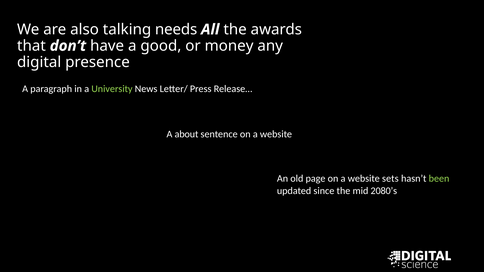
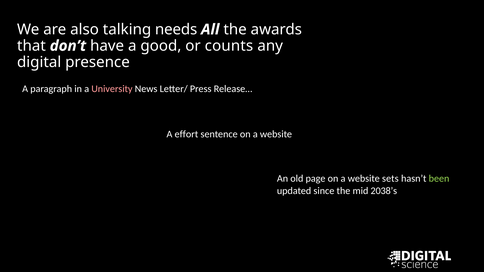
money: money -> counts
University colour: light green -> pink
about: about -> effort
2080’s: 2080’s -> 2038’s
